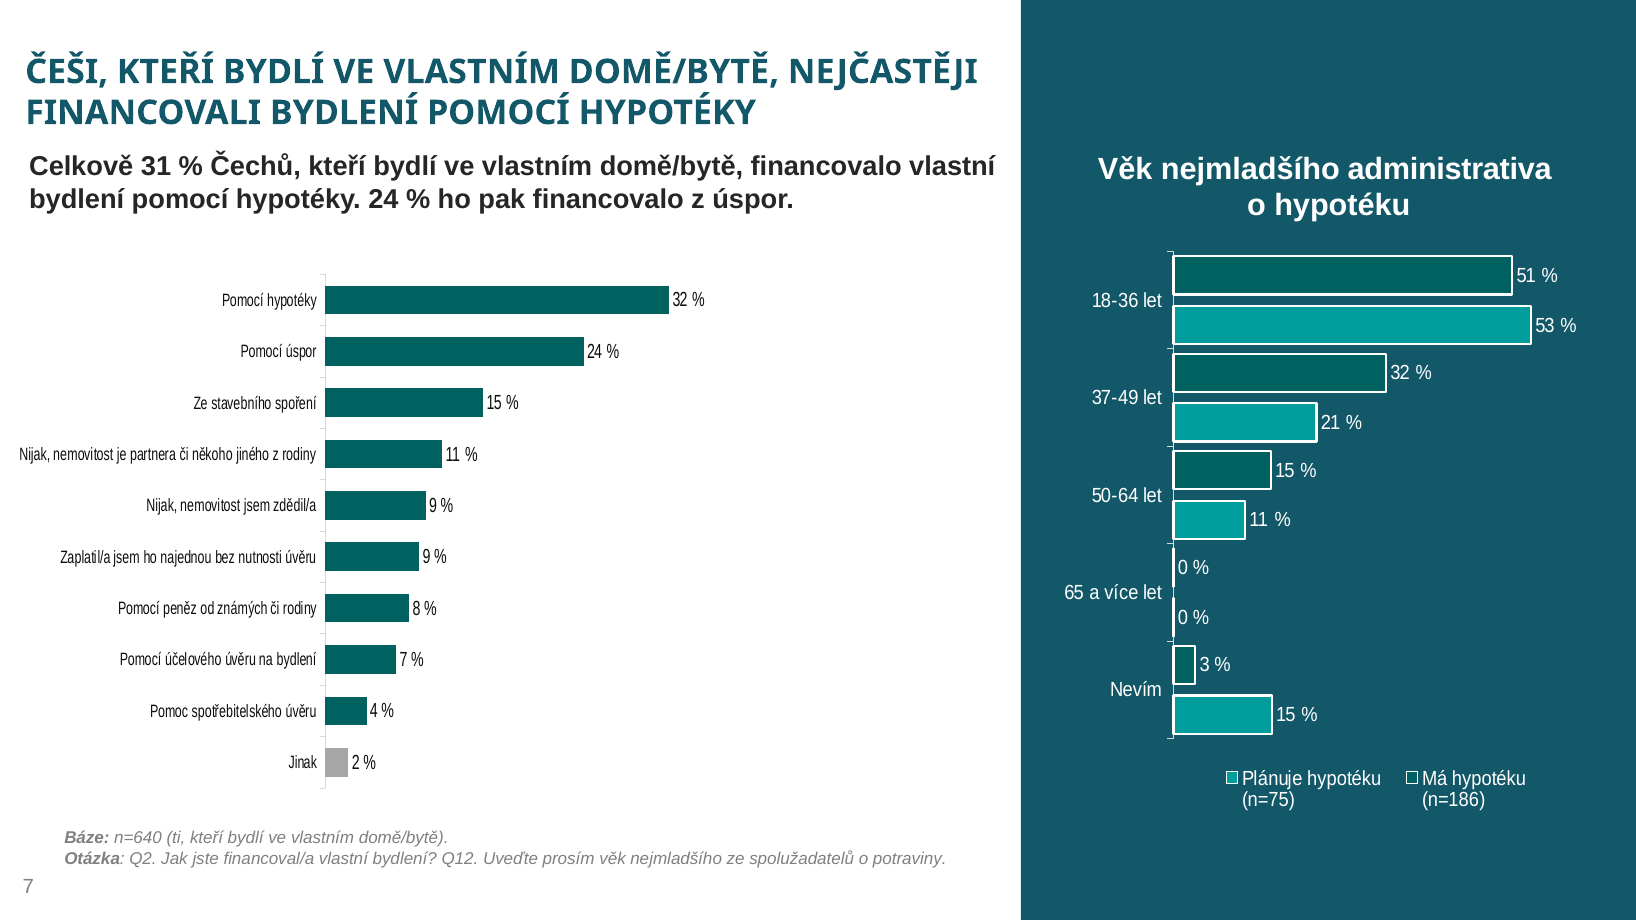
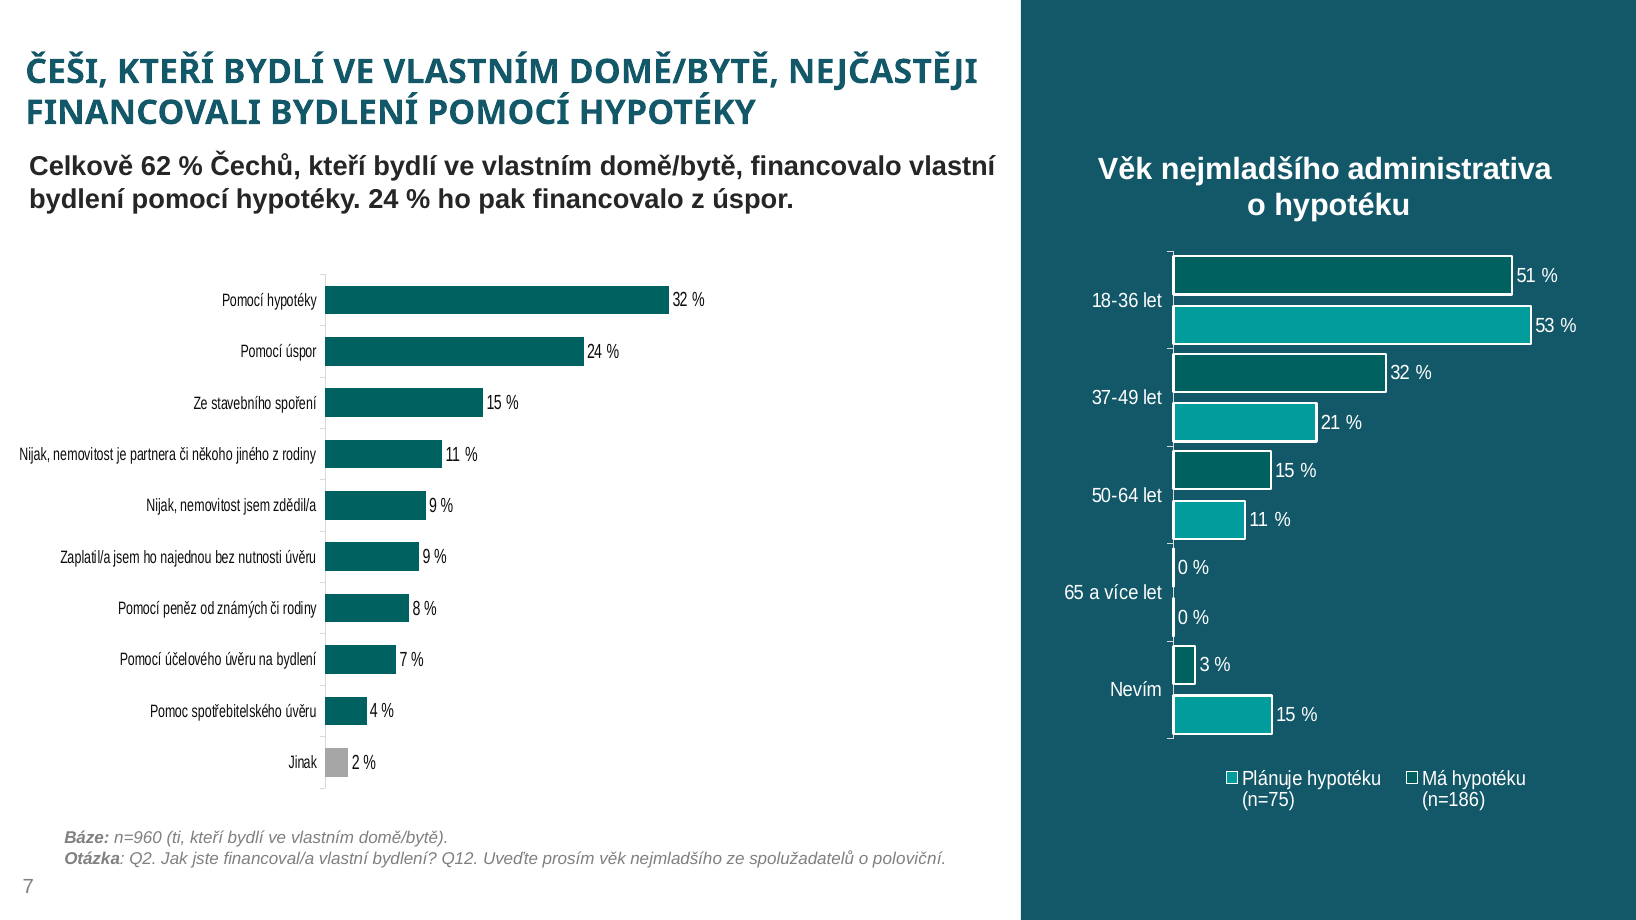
31: 31 -> 62
n=640: n=640 -> n=960
potraviny: potraviny -> poloviční
